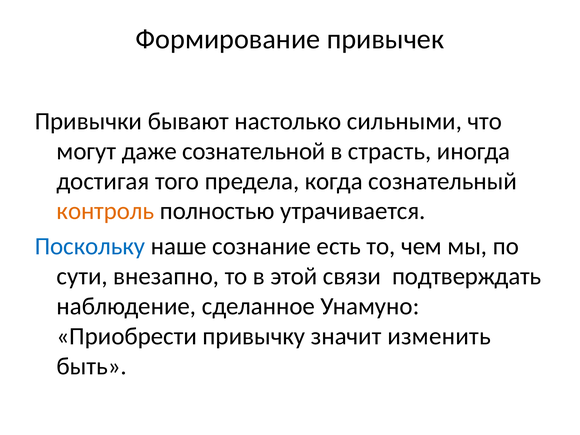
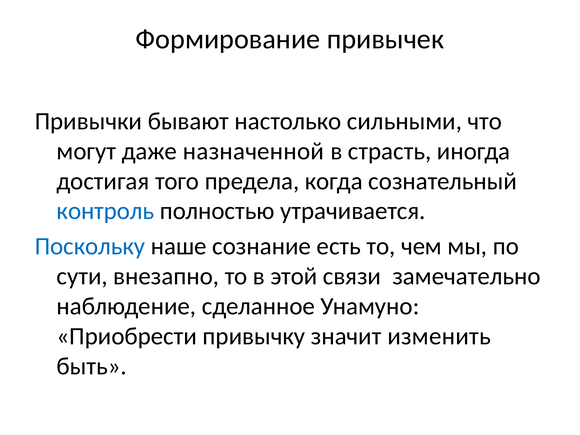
сознательной: сознательной -> назначенной
контроль colour: orange -> blue
подтверждать: подтверждать -> замечательно
